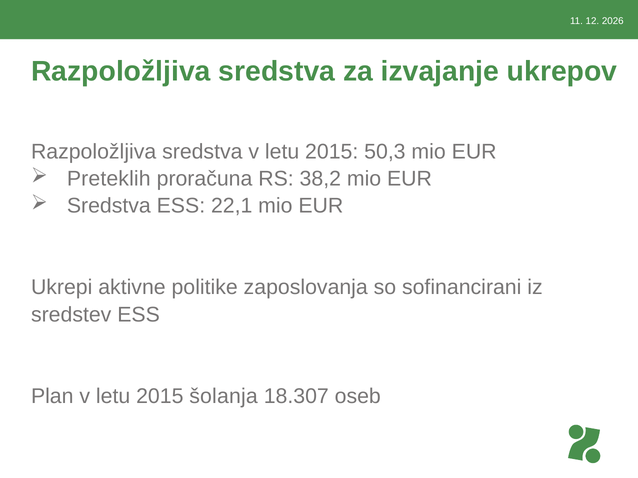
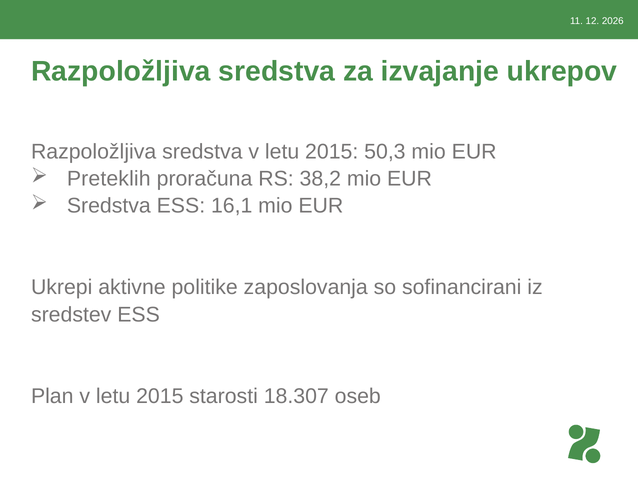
22,1: 22,1 -> 16,1
šolanja: šolanja -> starosti
